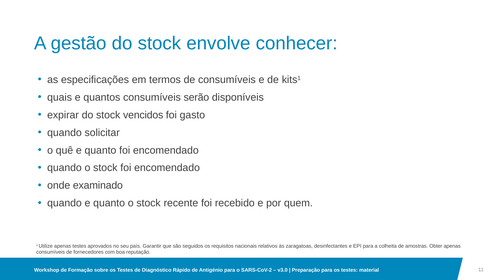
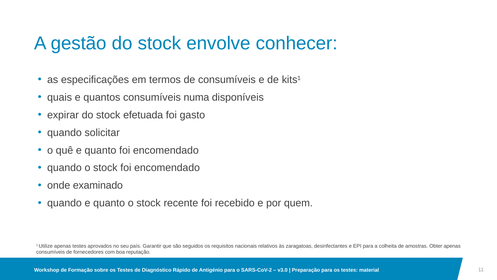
serão: serão -> numa
vencidos: vencidos -> efetuada
